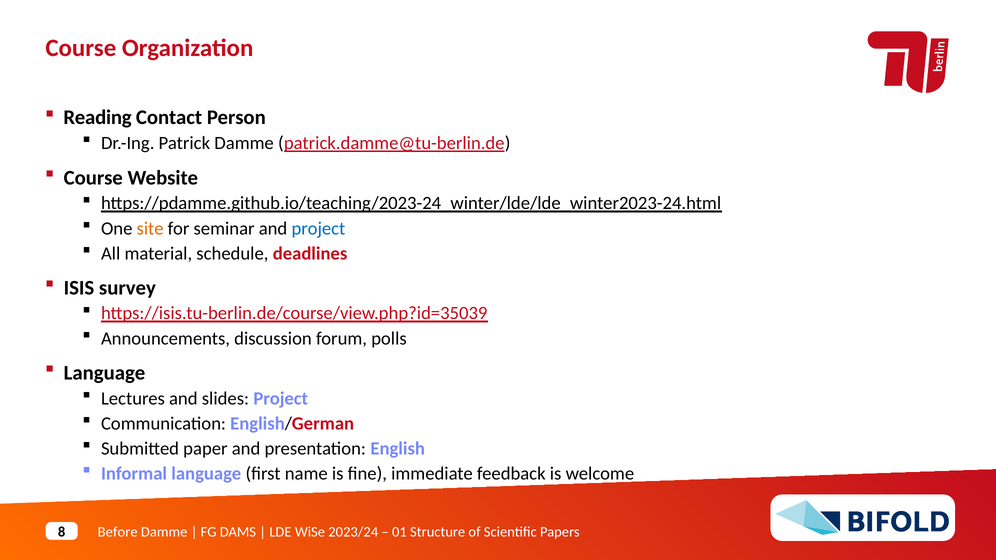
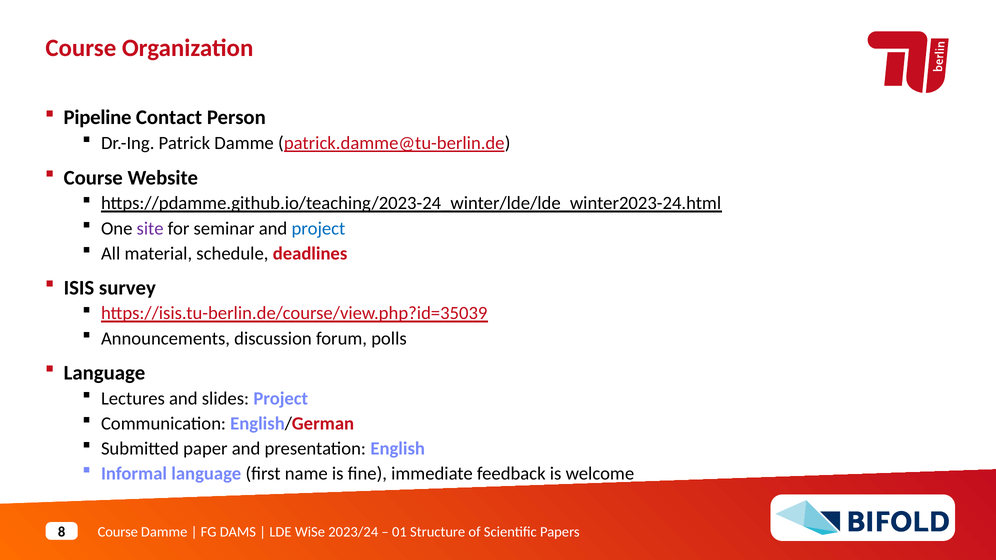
Reading: Reading -> Pipeline
site colour: orange -> purple
Before at (118, 532): Before -> Course
